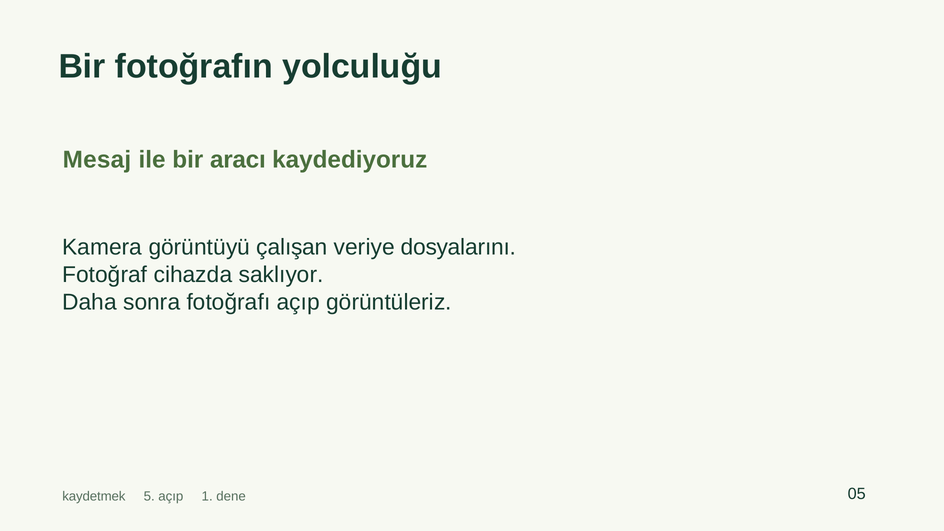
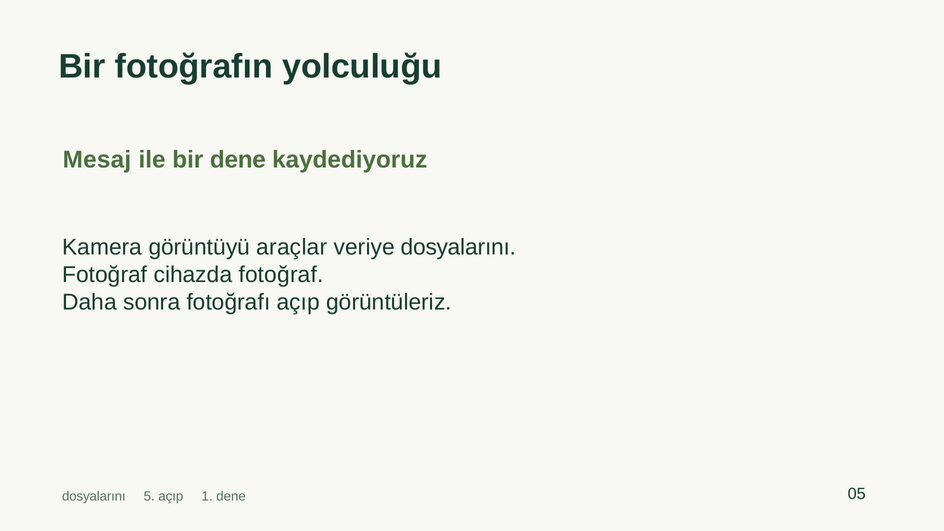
bir aracı: aracı -> dene
çalışan: çalışan -> araçlar
cihazda saklıyor: saklıyor -> fotoğraf
kaydetmek at (94, 496): kaydetmek -> dosyalarını
